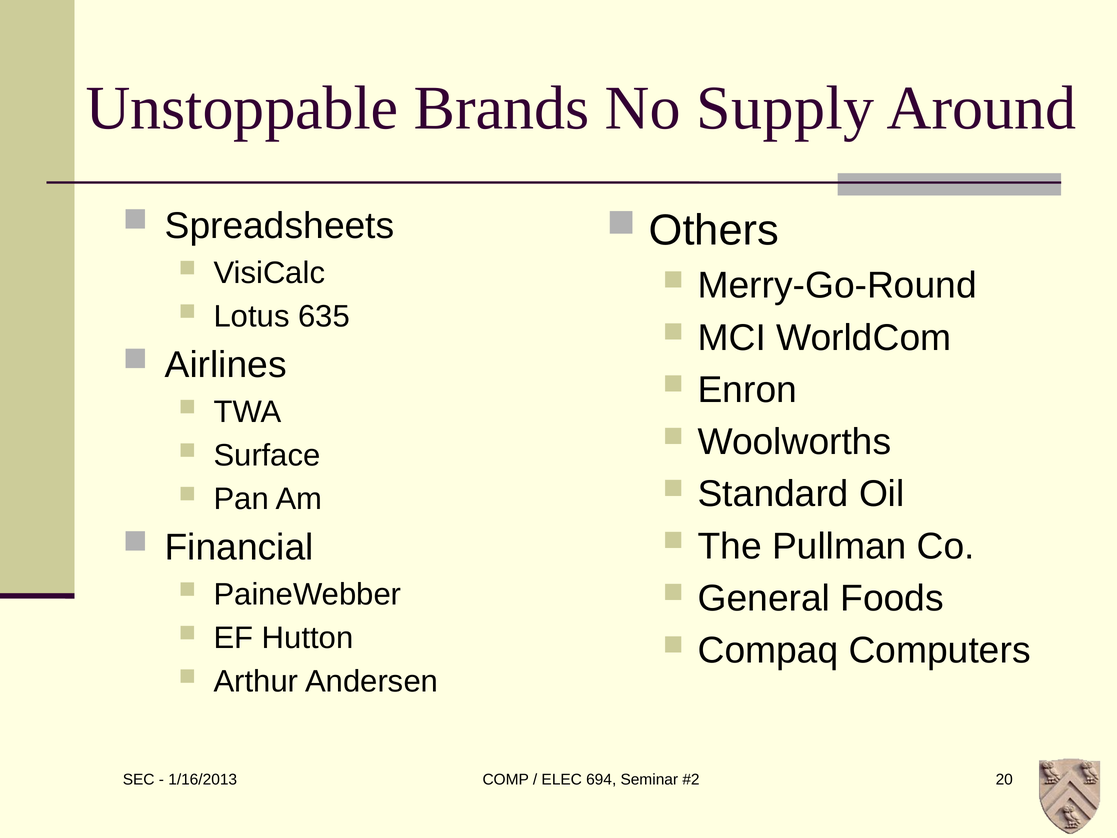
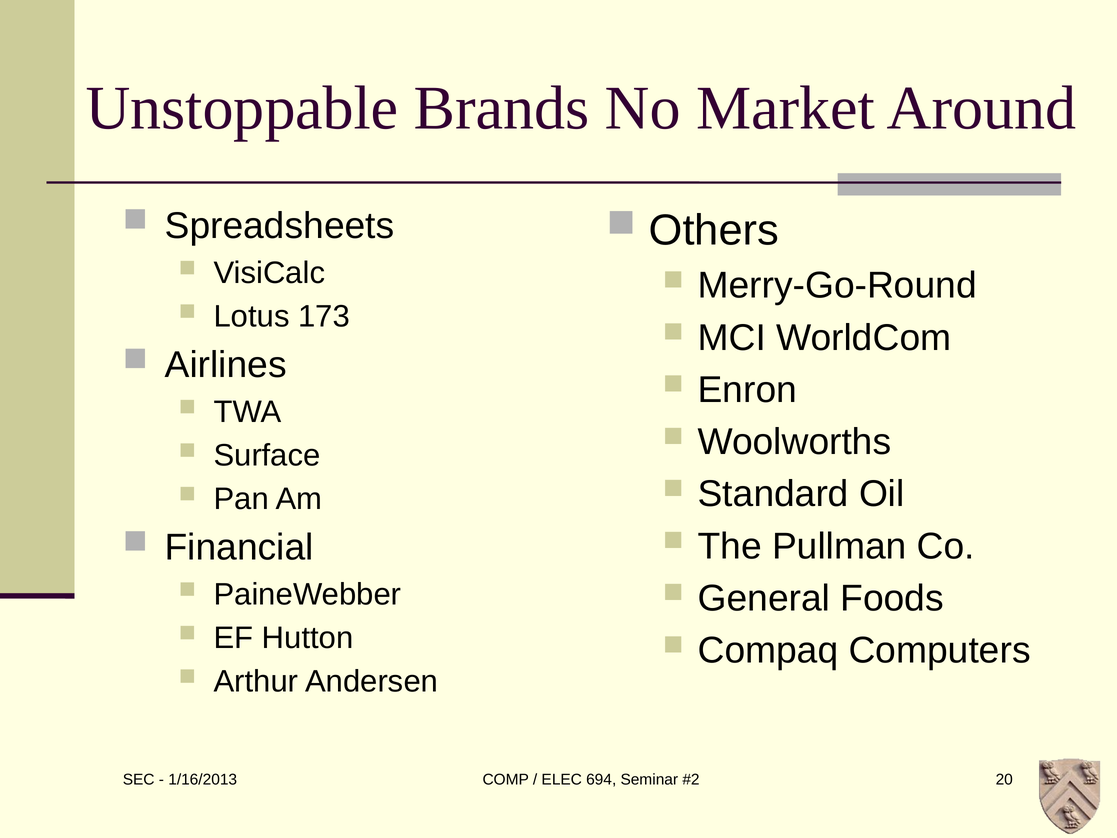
Supply: Supply -> Market
635: 635 -> 173
